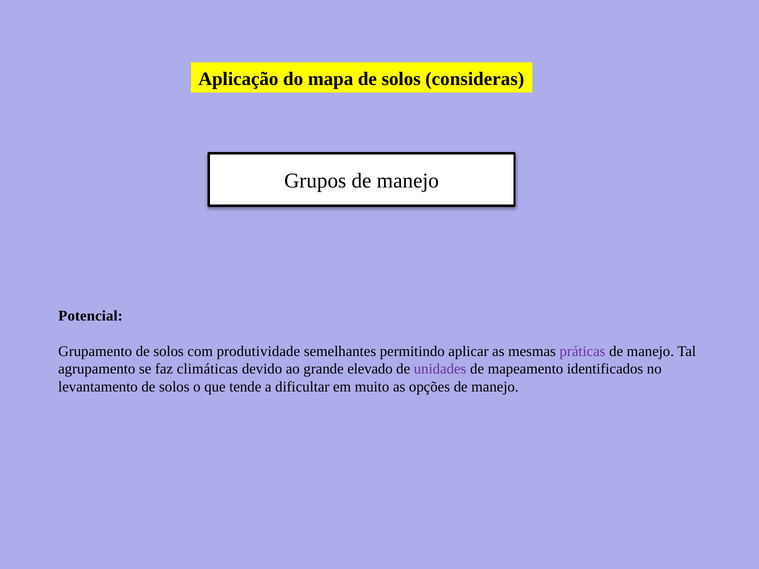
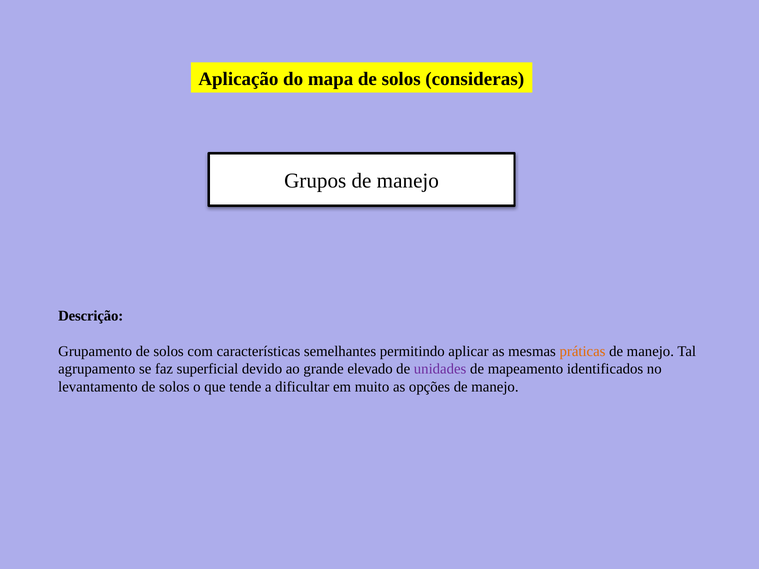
Potencial: Potencial -> Descrição
produtividade: produtividade -> características
práticas colour: purple -> orange
climáticas: climáticas -> superficial
